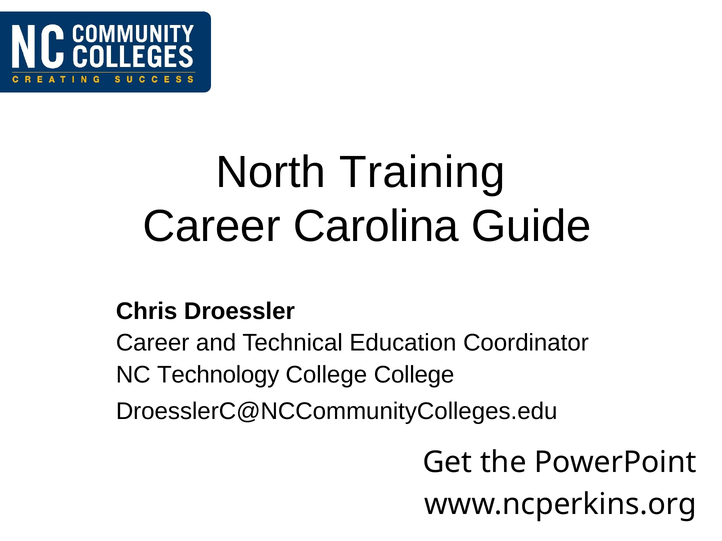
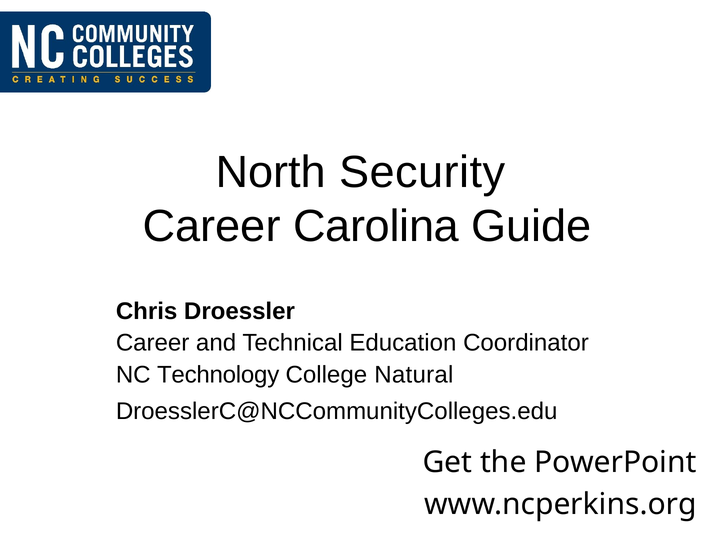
Training: Training -> Security
College College: College -> Natural
